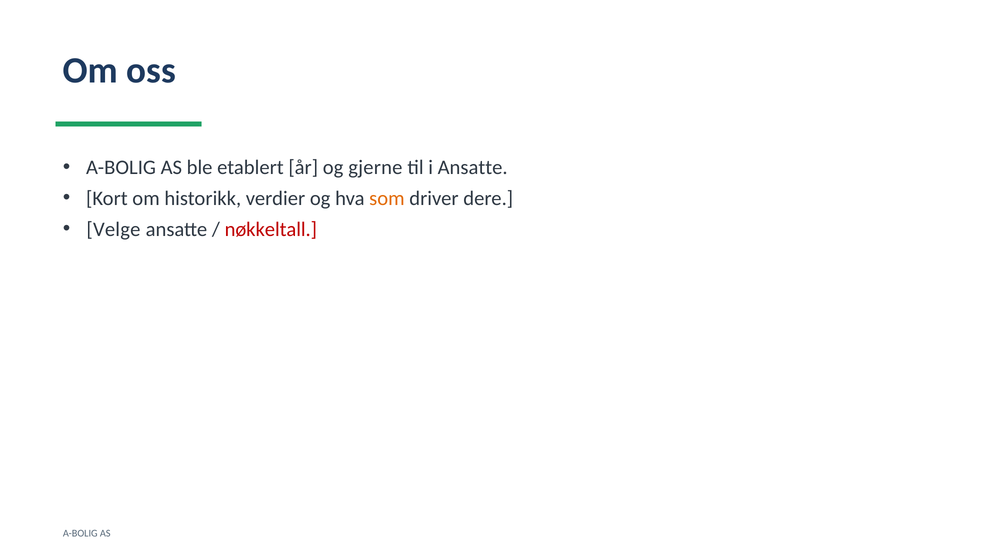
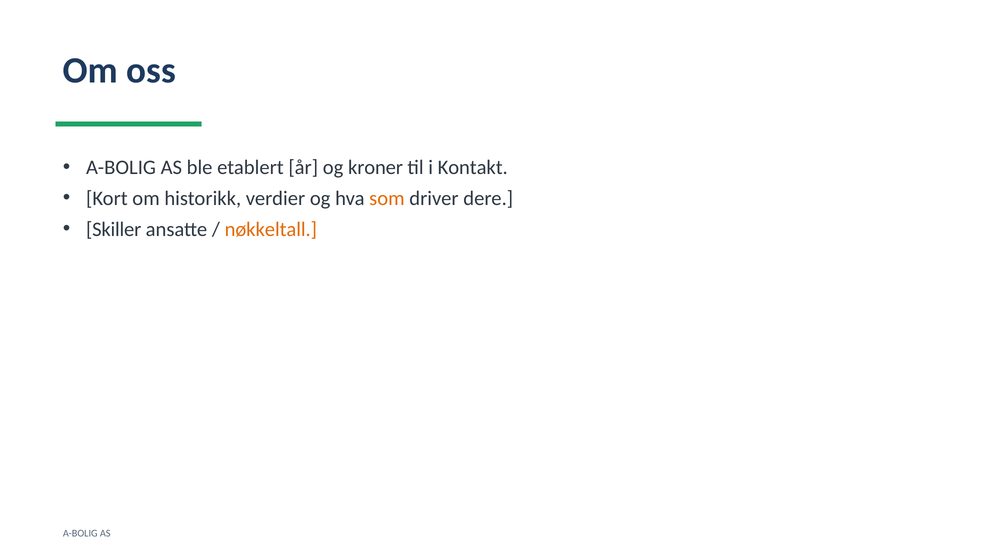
gjerne: gjerne -> kroner
i Ansatte: Ansatte -> Kontakt
Velge: Velge -> Skiller
nøkkeltall colour: red -> orange
